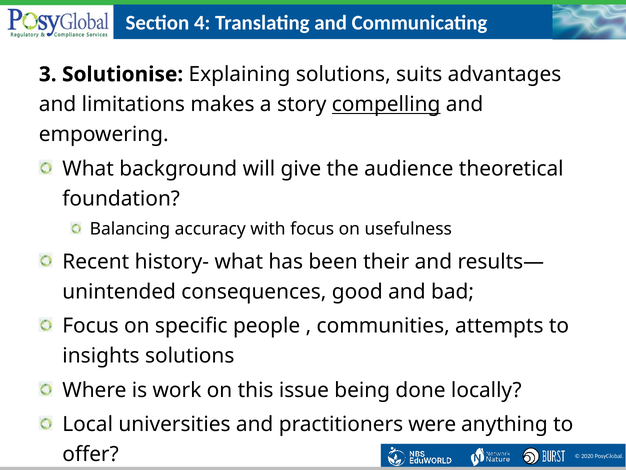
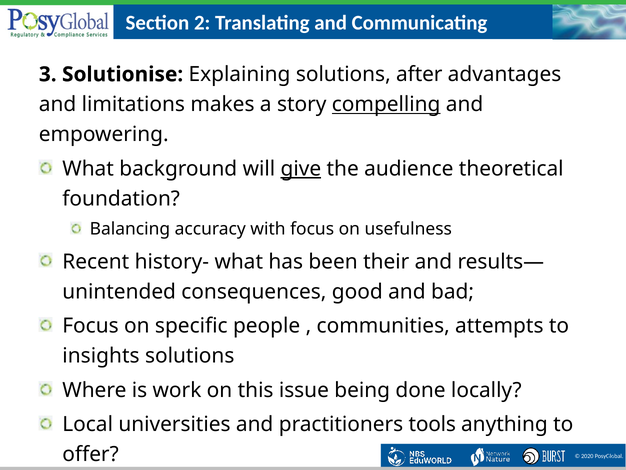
4: 4 -> 2
suits: suits -> after
give underline: none -> present
were: were -> tools
